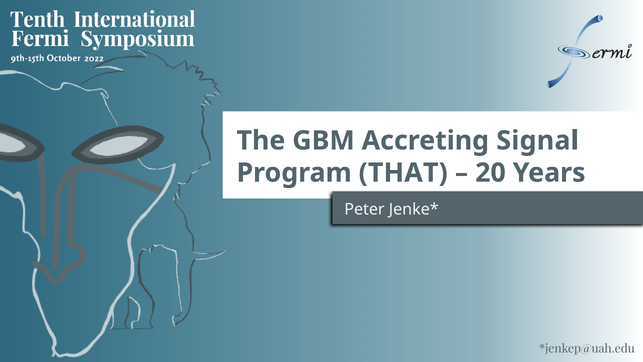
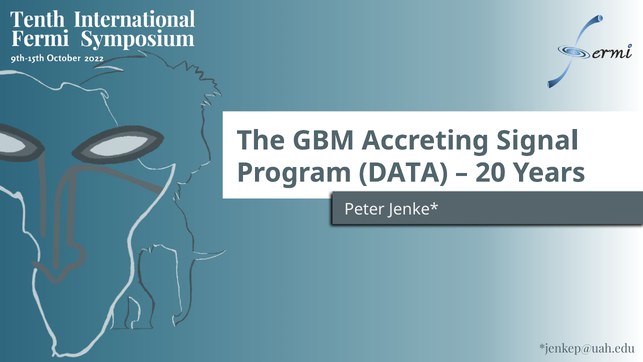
THAT: THAT -> DATA
